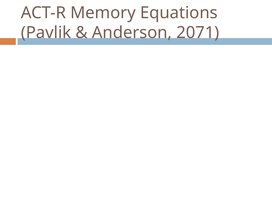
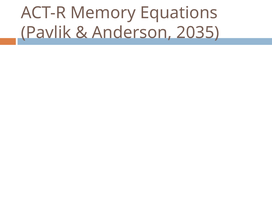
2071: 2071 -> 2035
